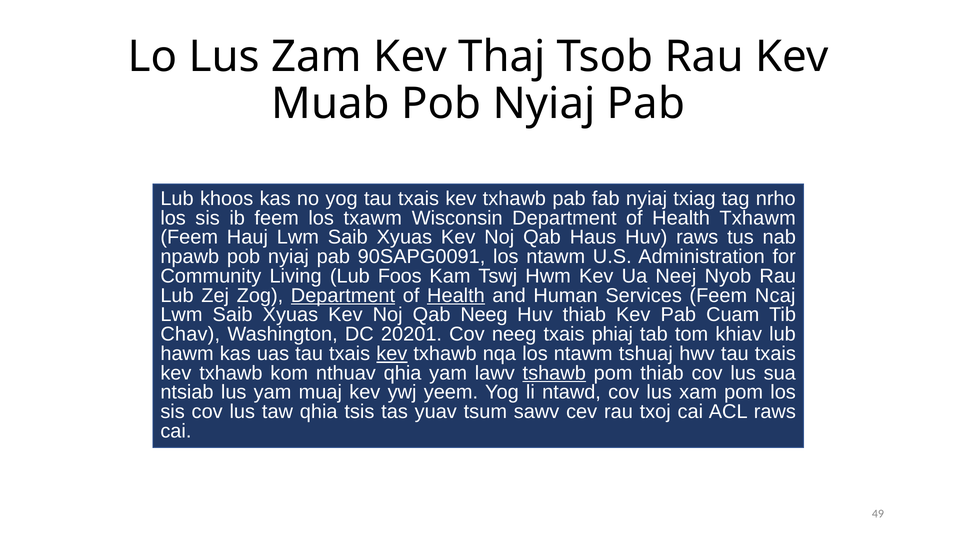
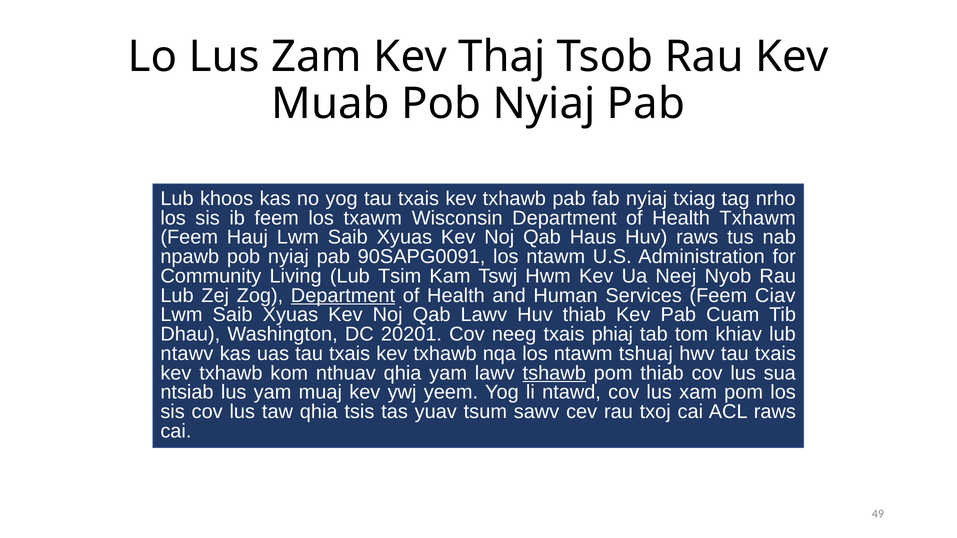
Foos: Foos -> Tsim
Health at (456, 296) underline: present -> none
Ncaj: Ncaj -> Ciav
Qab Neeg: Neeg -> Lawv
Chav: Chav -> Dhau
hawm: hawm -> ntawv
kev at (392, 354) underline: present -> none
